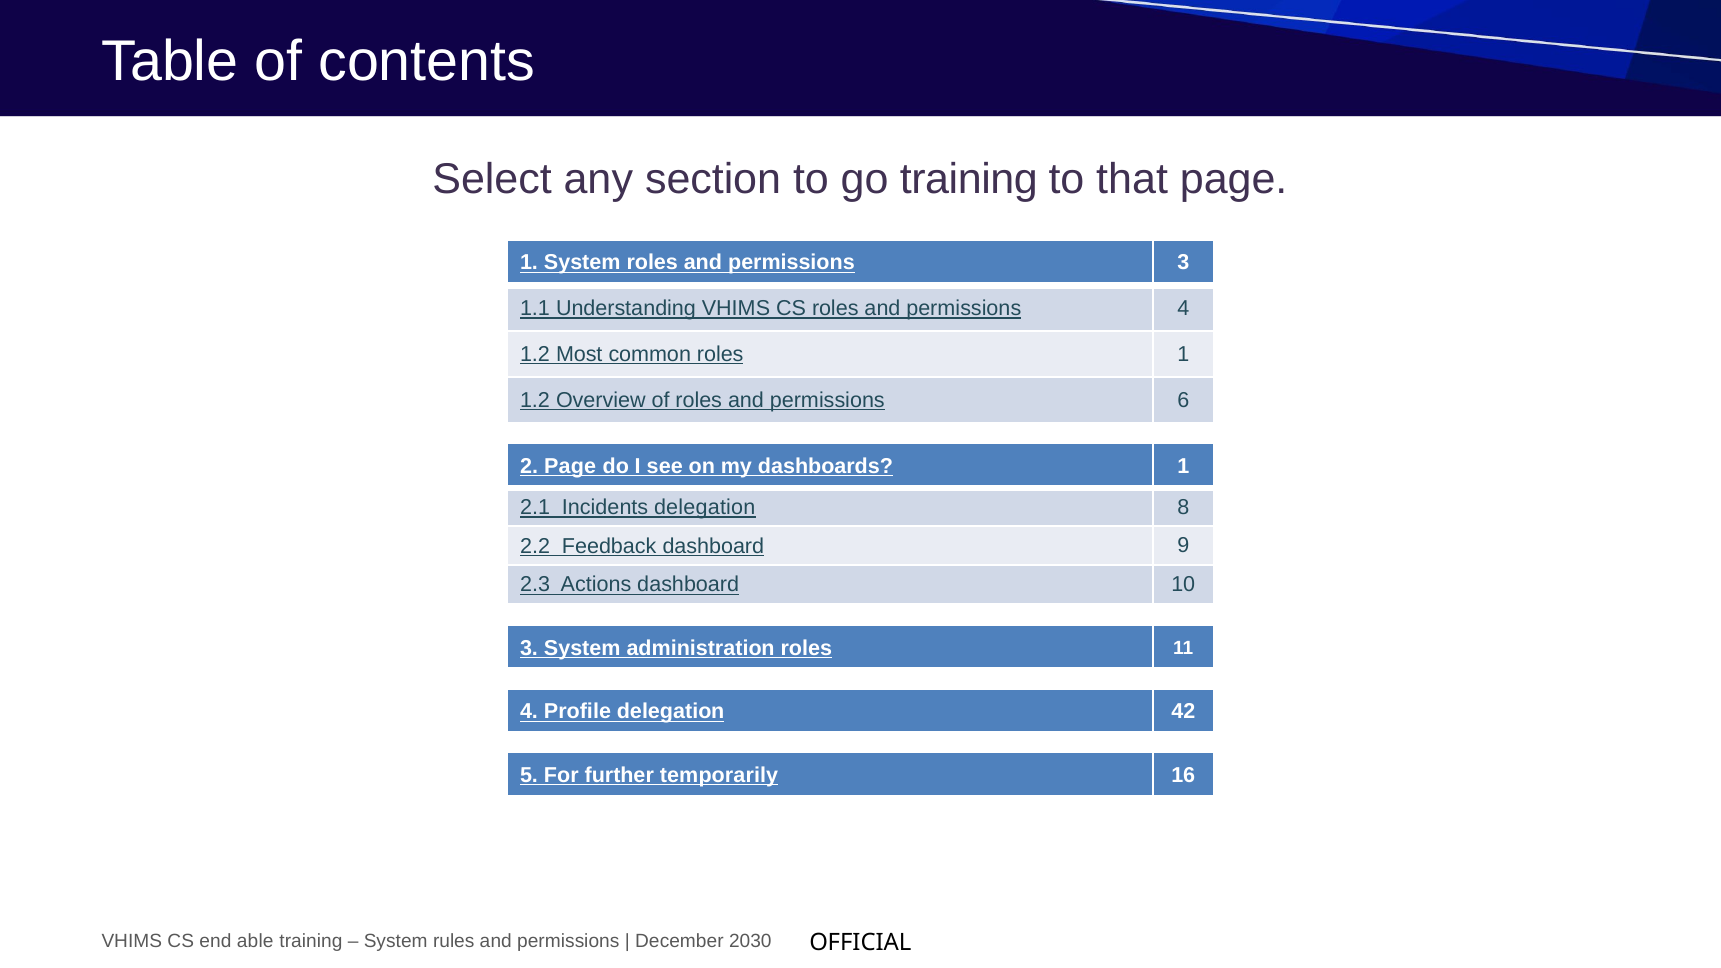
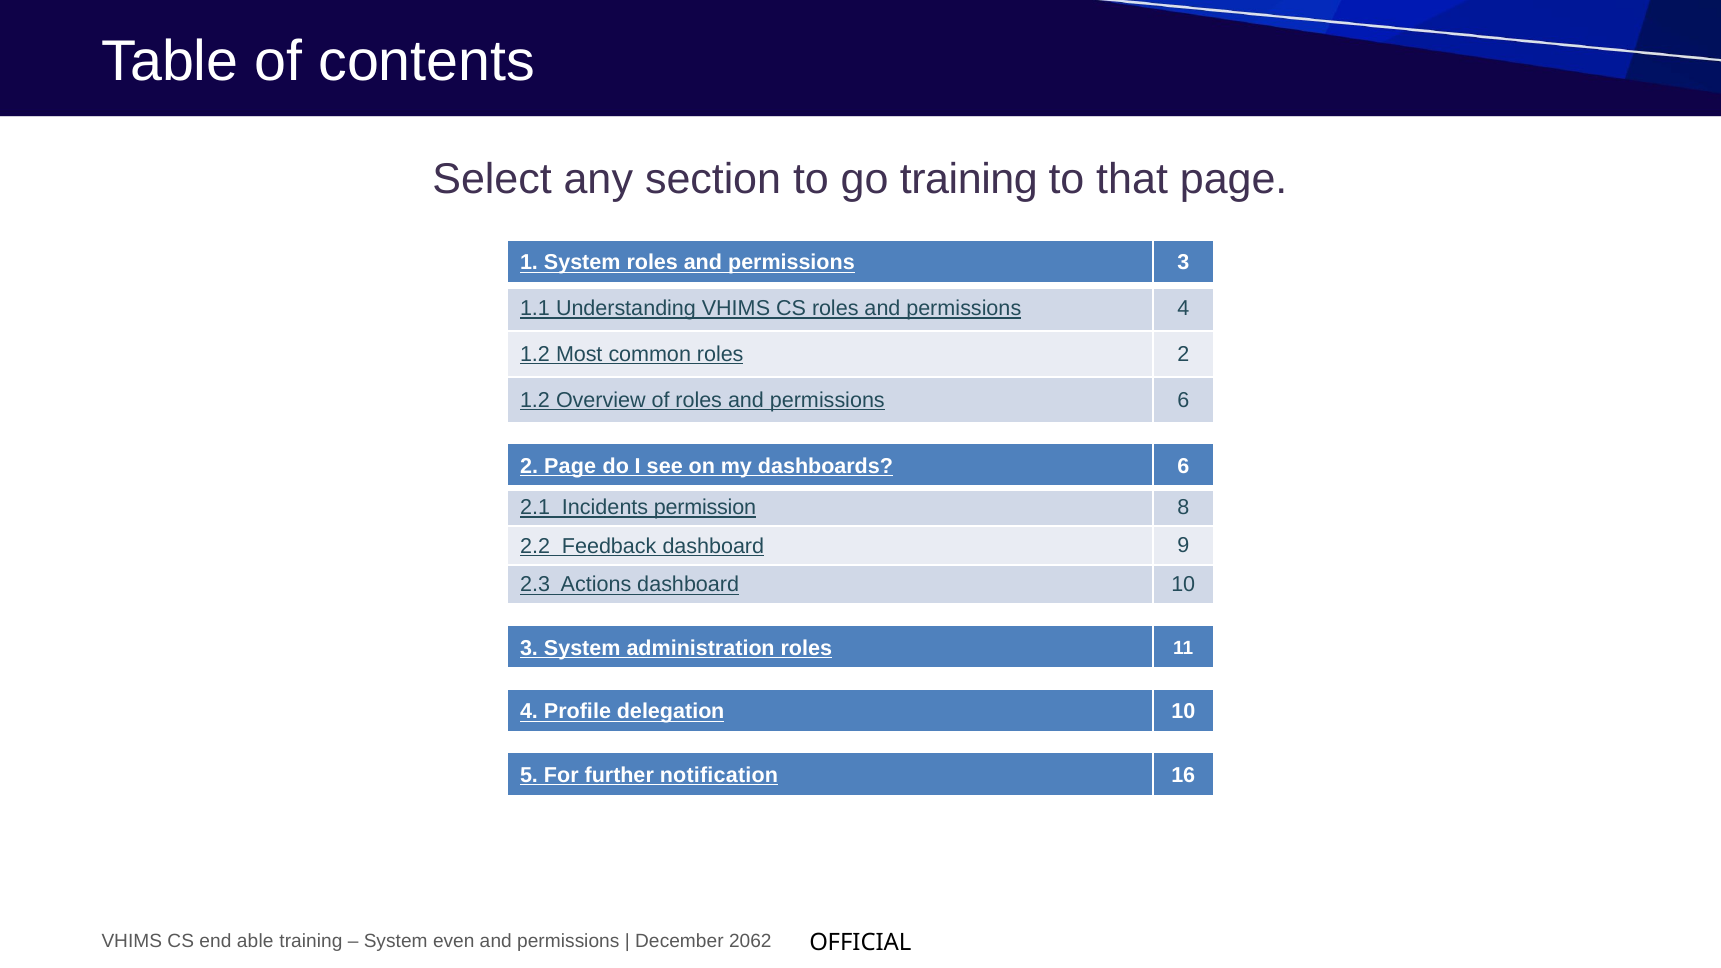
roles 1: 1 -> 2
dashboards 1: 1 -> 6
Incidents delegation: delegation -> permission
delegation 42: 42 -> 10
temporarily: temporarily -> notification
rules: rules -> even
2030: 2030 -> 2062
